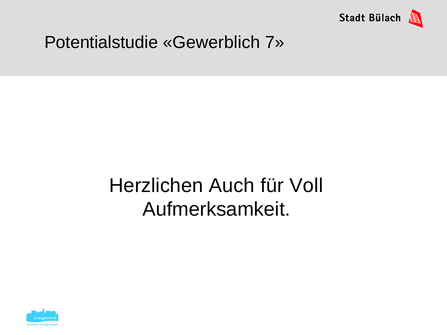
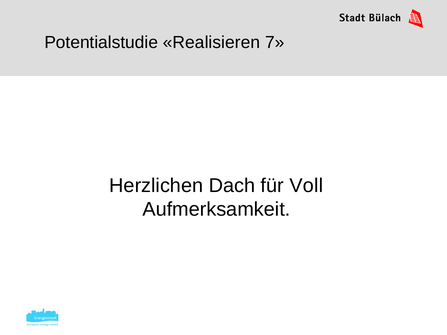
Gewerblich: Gewerblich -> Realisieren
Auch: Auch -> Dach
